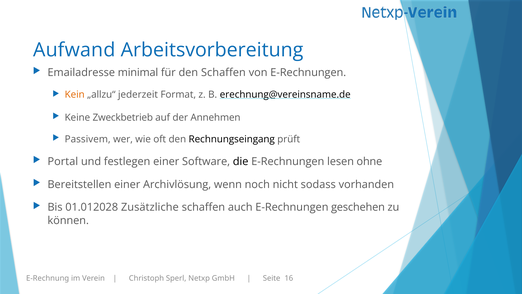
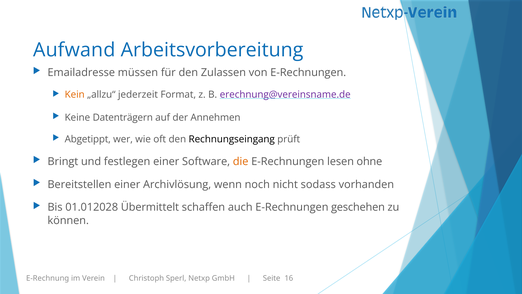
minimal: minimal -> müssen
den Schaffen: Schaffen -> Zulassen
erechnung@vereinsname.de colour: black -> purple
Zweckbetrieb: Zweckbetrieb -> Datenträgern
Passivem: Passivem -> Abgetippt
Portal: Portal -> Bringt
die colour: black -> orange
Zusätzliche: Zusätzliche -> Übermittelt
